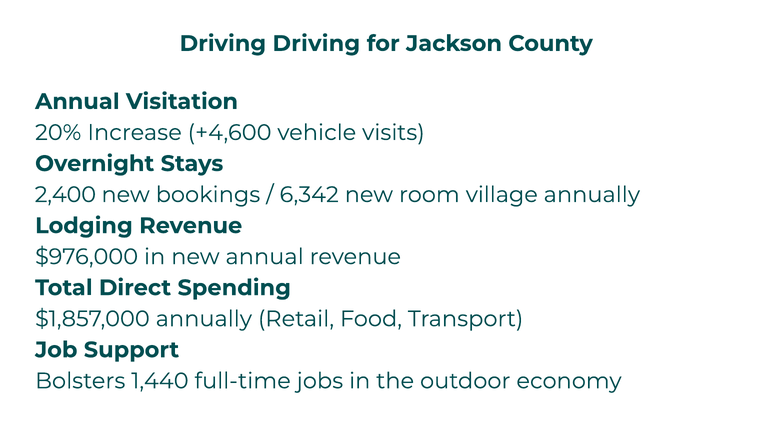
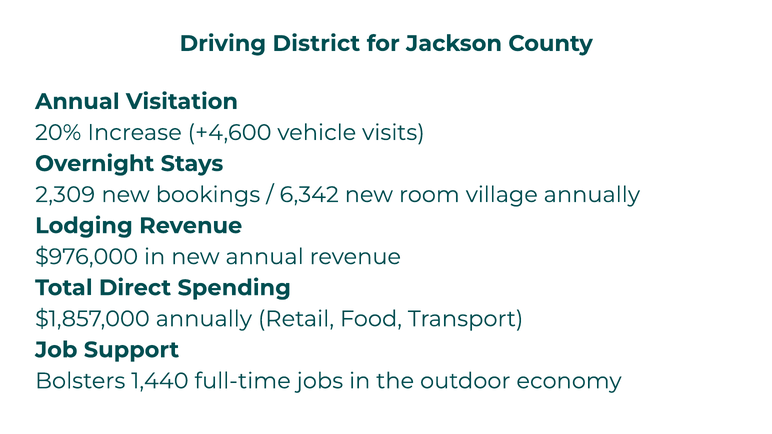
Driving Driving: Driving -> District
2,400: 2,400 -> 2,309
